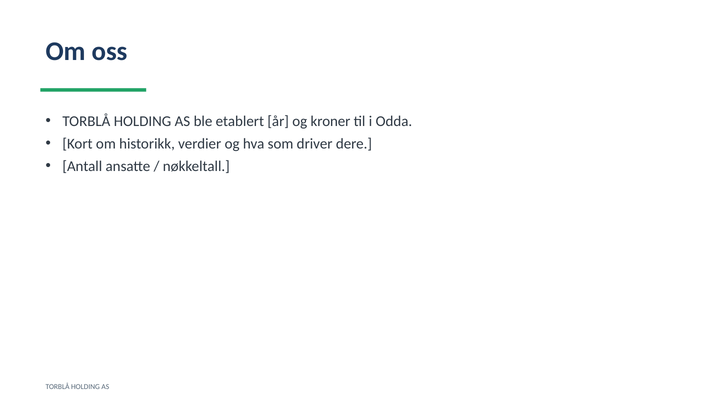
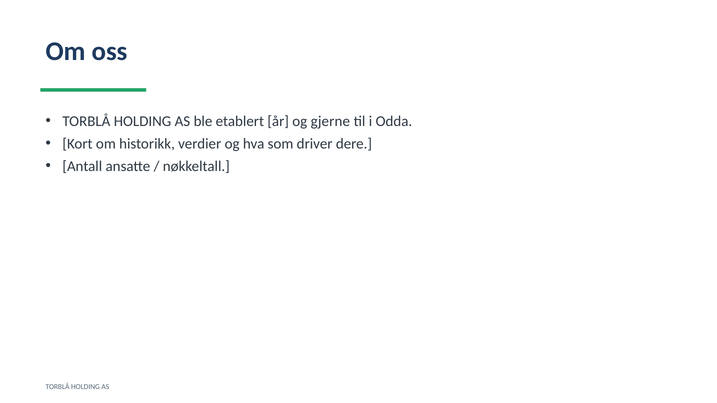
kroner: kroner -> gjerne
